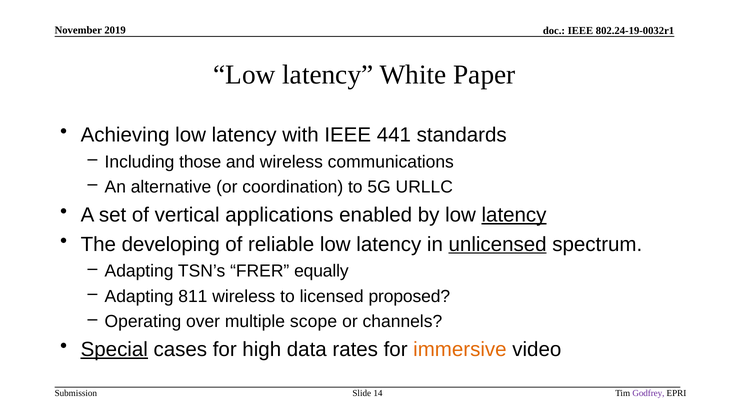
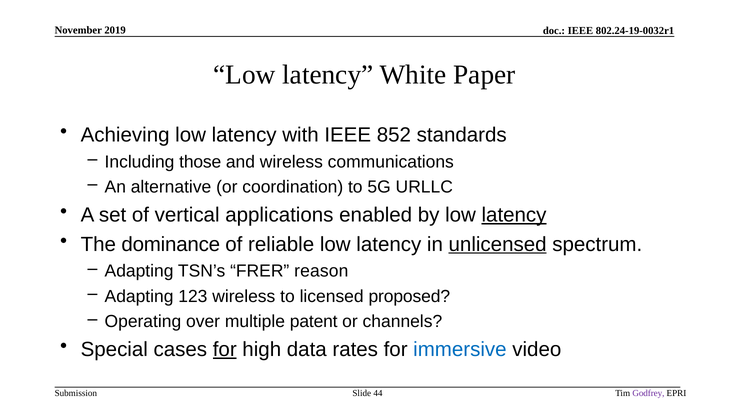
441: 441 -> 852
developing: developing -> dominance
equally: equally -> reason
811: 811 -> 123
scope: scope -> patent
Special underline: present -> none
for at (225, 349) underline: none -> present
immersive colour: orange -> blue
14: 14 -> 44
